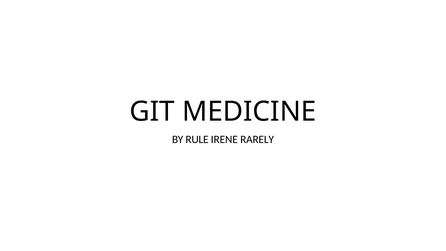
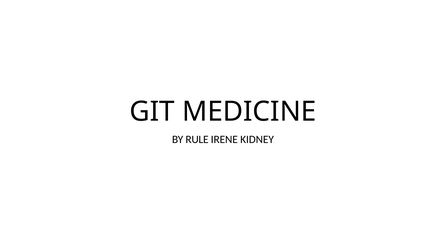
RARELY: RARELY -> KIDNEY
